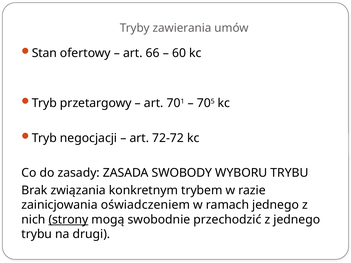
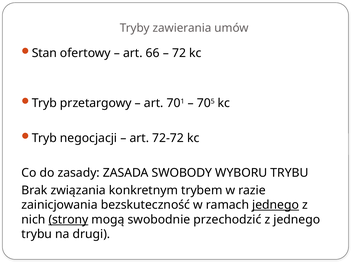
60: 60 -> 72
oświadczeniem: oświadczeniem -> bezskuteczność
jednego at (276, 205) underline: none -> present
